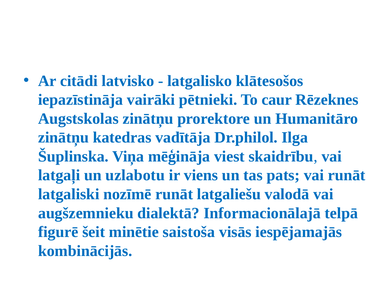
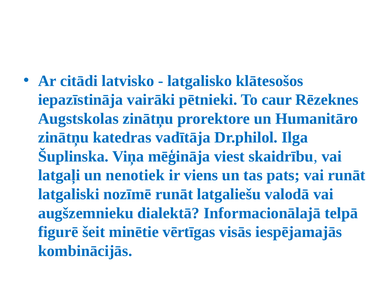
uzlabotu: uzlabotu -> nenotiek
saistoša: saistoša -> vērtīgas
